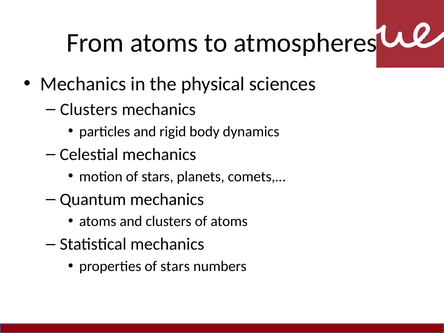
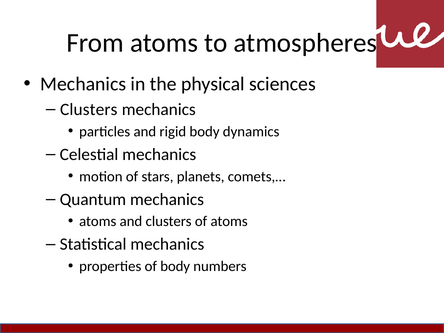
properties of stars: stars -> body
